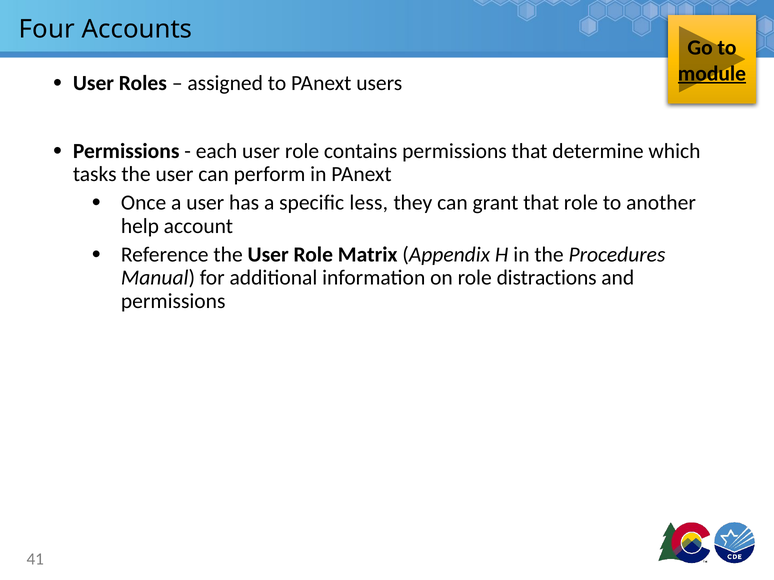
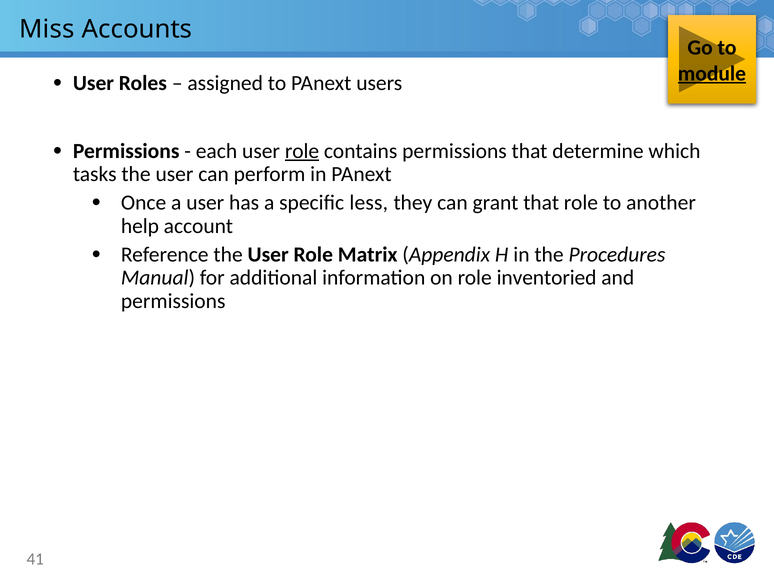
Four: Four -> Miss
role at (302, 151) underline: none -> present
distractions: distractions -> inventoried
